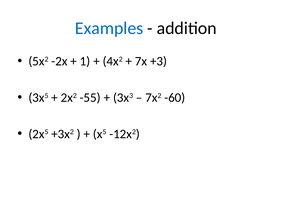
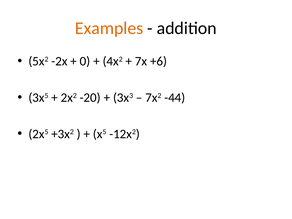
Examples colour: blue -> orange
1: 1 -> 0
+3: +3 -> +6
-55: -55 -> -20
-60: -60 -> -44
